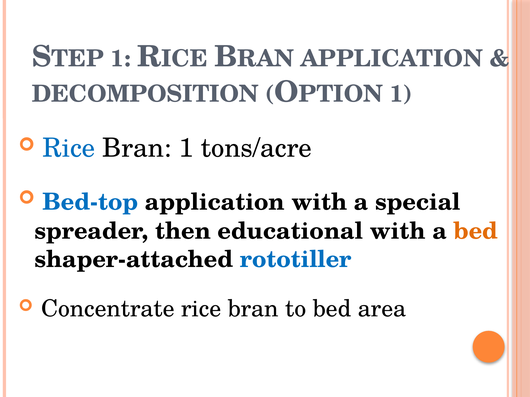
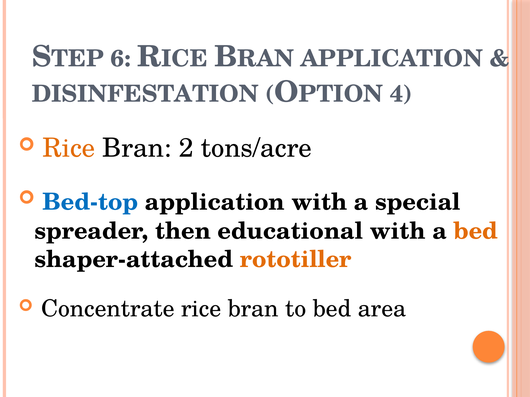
1 at (121, 59): 1 -> 6
DECOMPOSITION: DECOMPOSITION -> DISINFESTATION
1 at (401, 94): 1 -> 4
Rice at (69, 148) colour: blue -> orange
Bran 1: 1 -> 2
rototiller colour: blue -> orange
